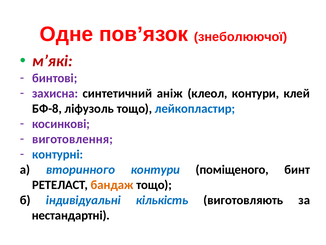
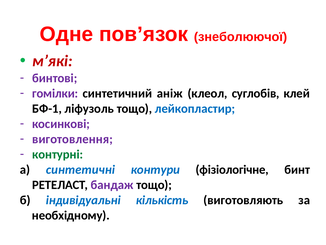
захисна: захисна -> гомілки
клеол контури: контури -> суглобів
БФ-8: БФ-8 -> БФ-1
контурні colour: blue -> green
вторинного: вторинного -> синтетичні
поміщеного: поміщеного -> фізіологічне
бандаж colour: orange -> purple
нестандартні: нестандартні -> необхідному
